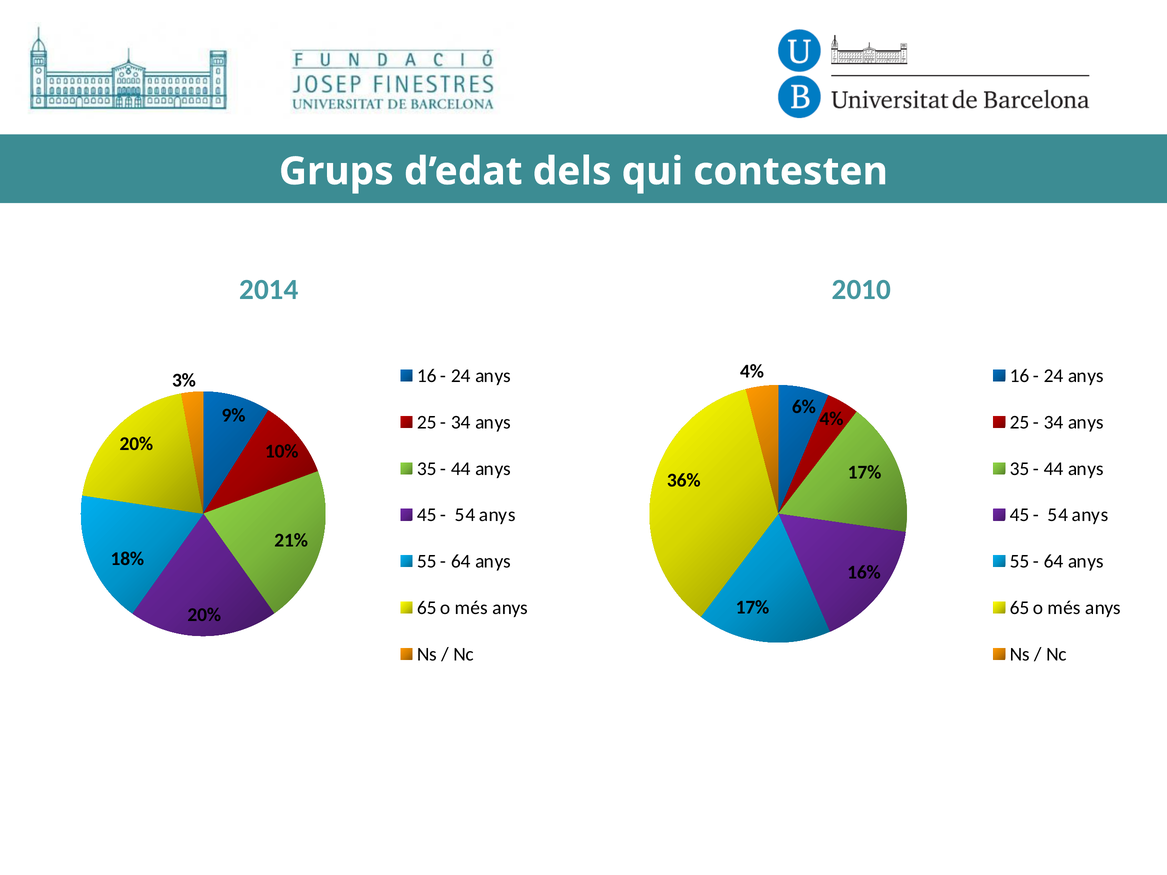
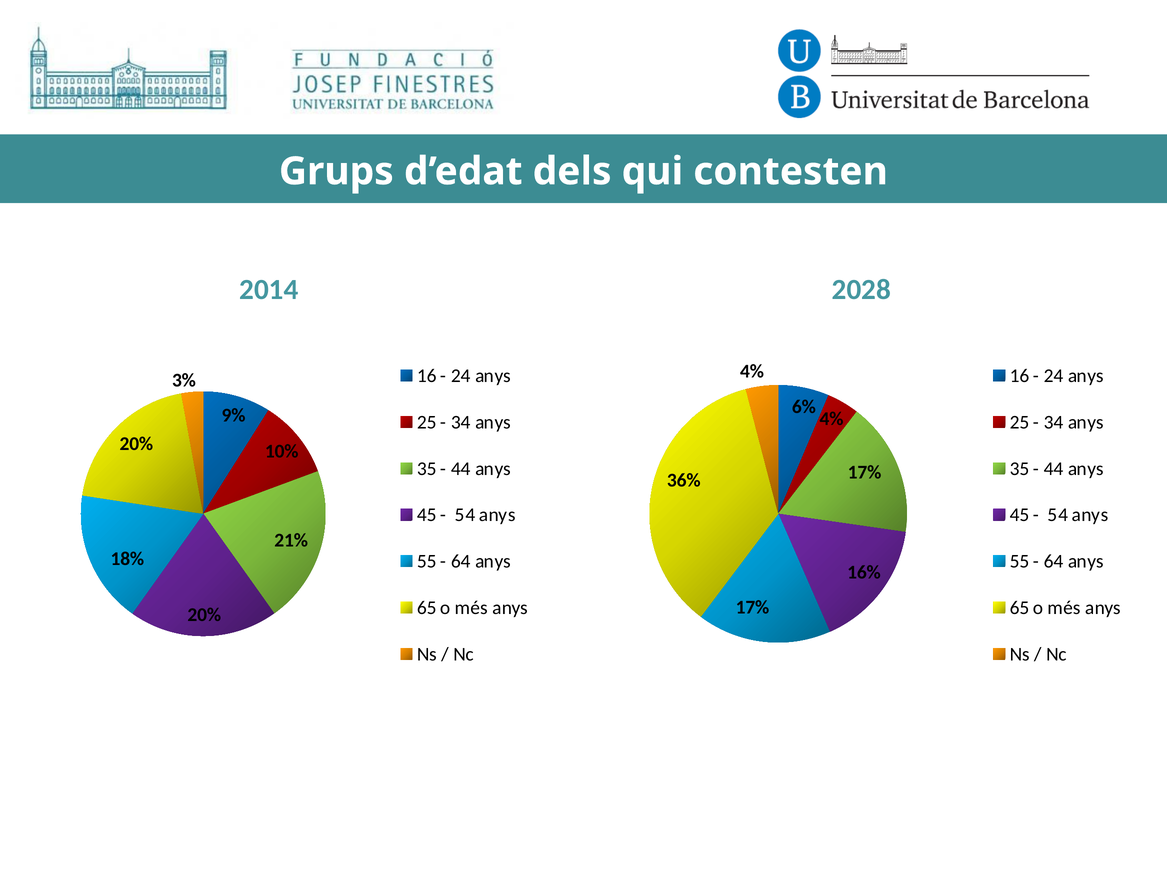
2010: 2010 -> 2028
